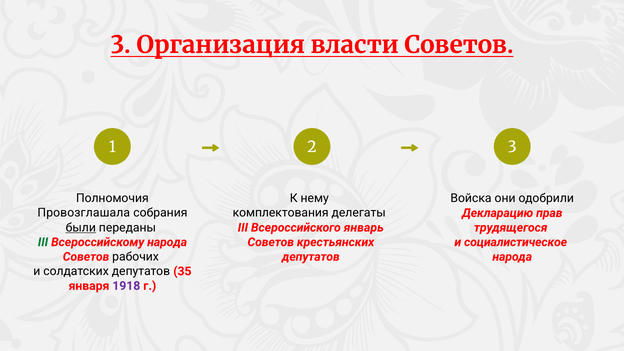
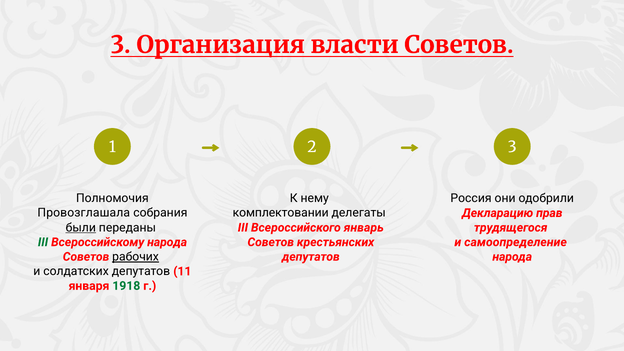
Войска: Войска -> Россия
комплектования: комплектования -> комплектовании
социалистическое: социалистическое -> самоопределение
рабочих underline: none -> present
35: 35 -> 11
1918 colour: purple -> green
